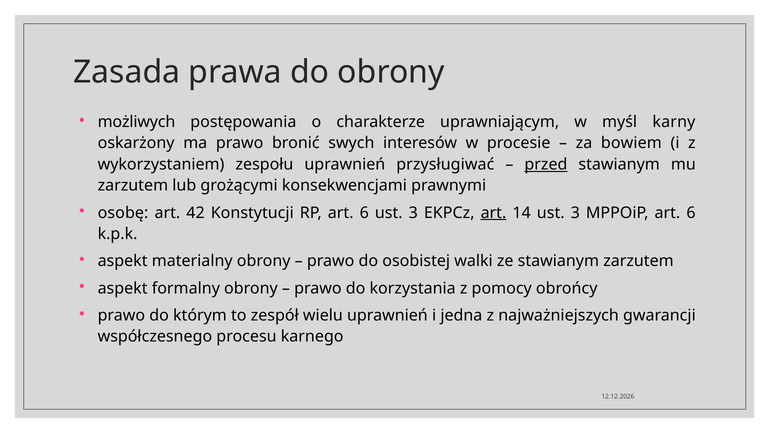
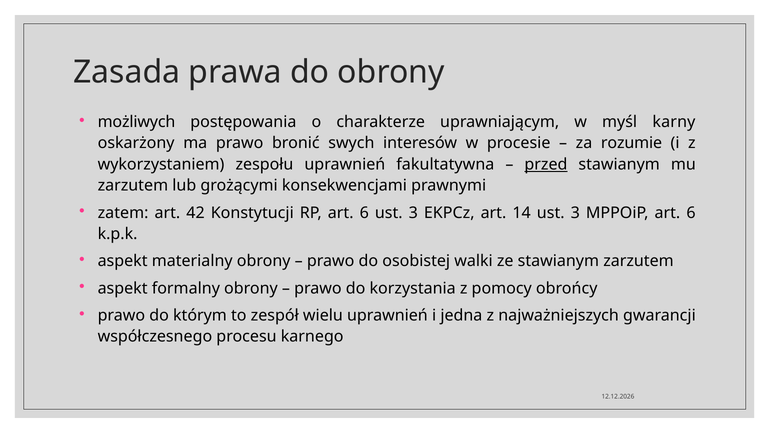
bowiem: bowiem -> rozumie
przysługiwać: przysługiwać -> fakultatywna
osobę: osobę -> zatem
art at (493, 213) underline: present -> none
